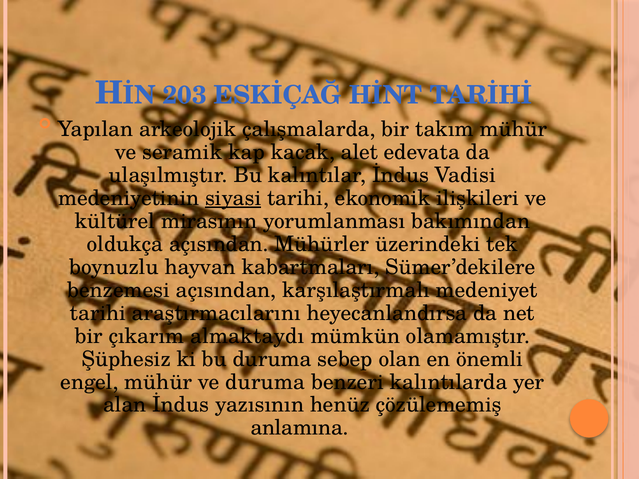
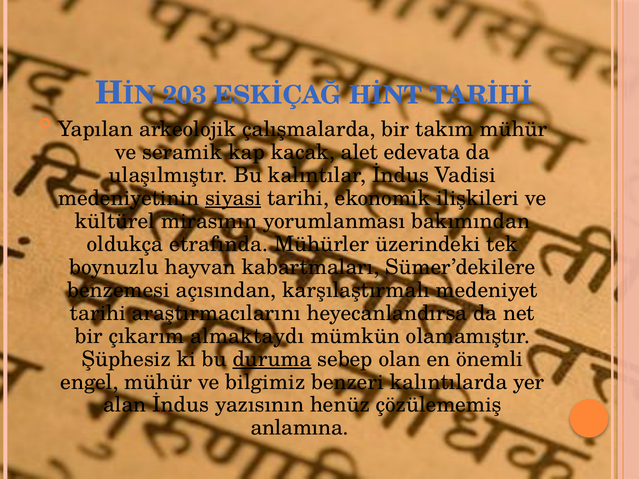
oldukça açısından: açısından -> etrafında
duruma at (272, 359) underline: none -> present
ve duruma: duruma -> bilgimiz
